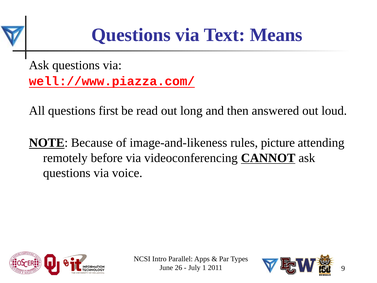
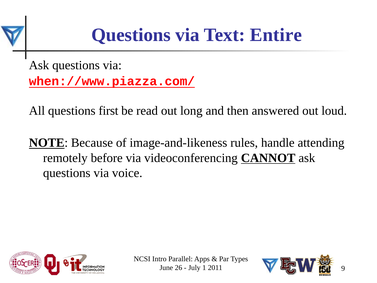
Means: Means -> Entire
well://www.piazza.com/: well://www.piazza.com/ -> when://www.piazza.com/
picture: picture -> handle
